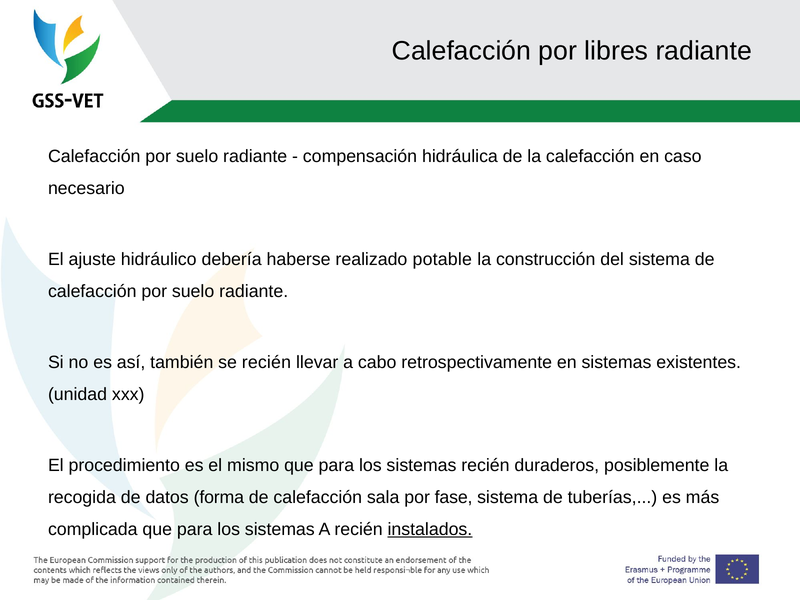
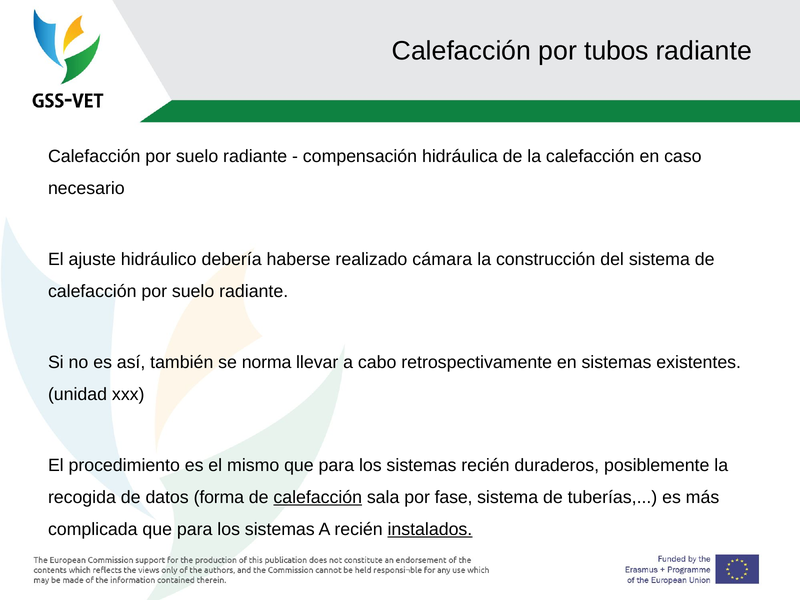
libres: libres -> tubos
potable: potable -> cámara
se recién: recién -> norma
calefacción at (318, 497) underline: none -> present
